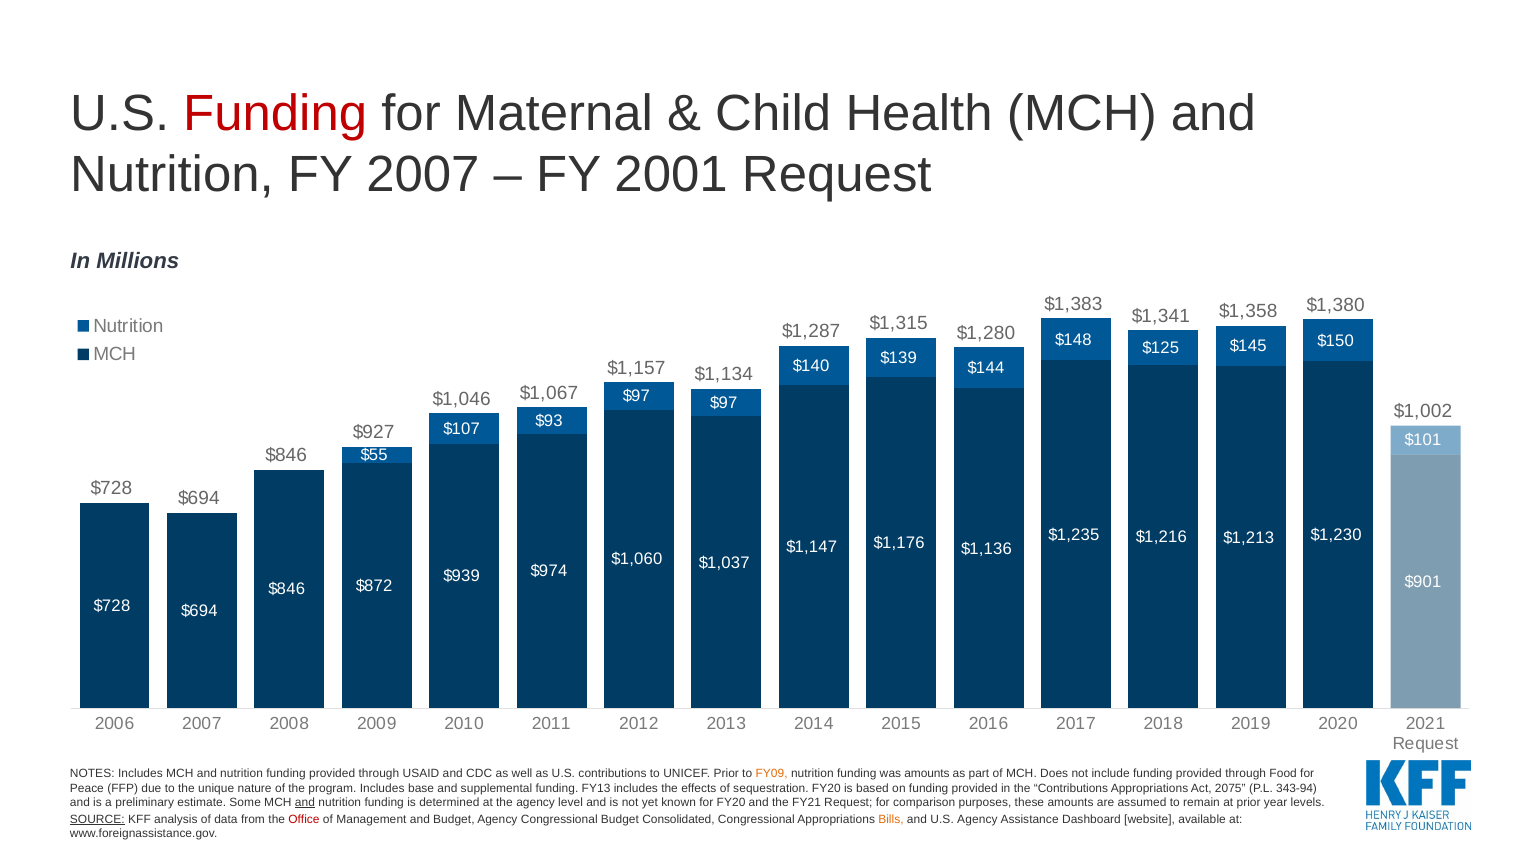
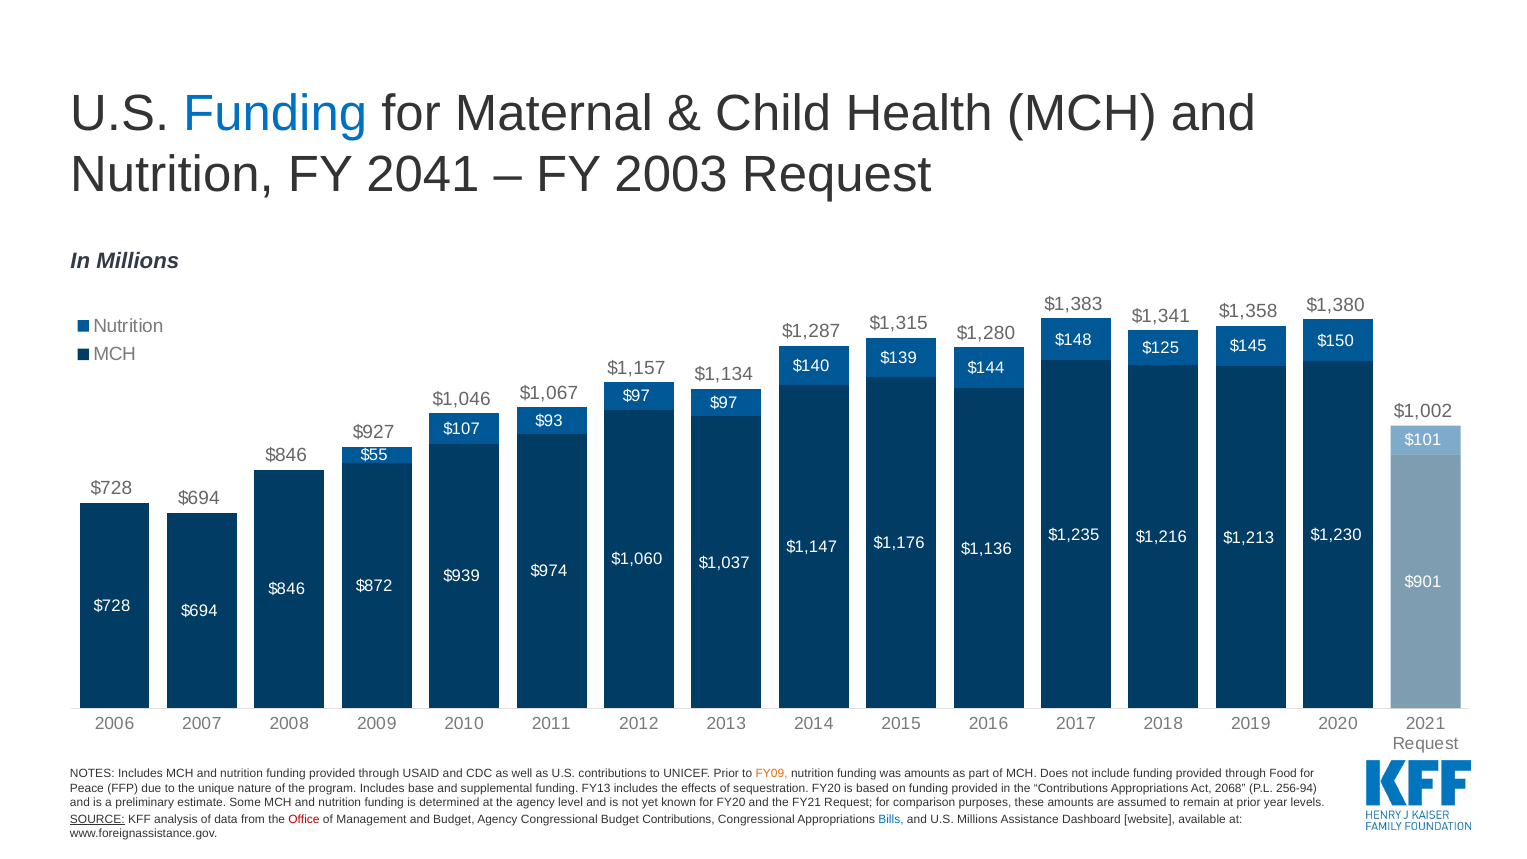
Funding at (275, 113) colour: red -> blue
FY 2007: 2007 -> 2041
2001: 2001 -> 2003
2075: 2075 -> 2068
343-94: 343-94 -> 256-94
and at (305, 803) underline: present -> none
Budget Consolidated: Consolidated -> Contributions
Bills colour: orange -> blue
U.S Agency: Agency -> Millions
